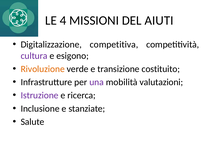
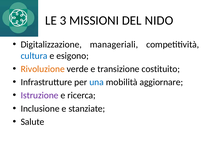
4: 4 -> 3
AIUTI: AIUTI -> NIDO
competitiva: competitiva -> manageriali
cultura colour: purple -> blue
una colour: purple -> blue
valutazioni: valutazioni -> aggiornare
